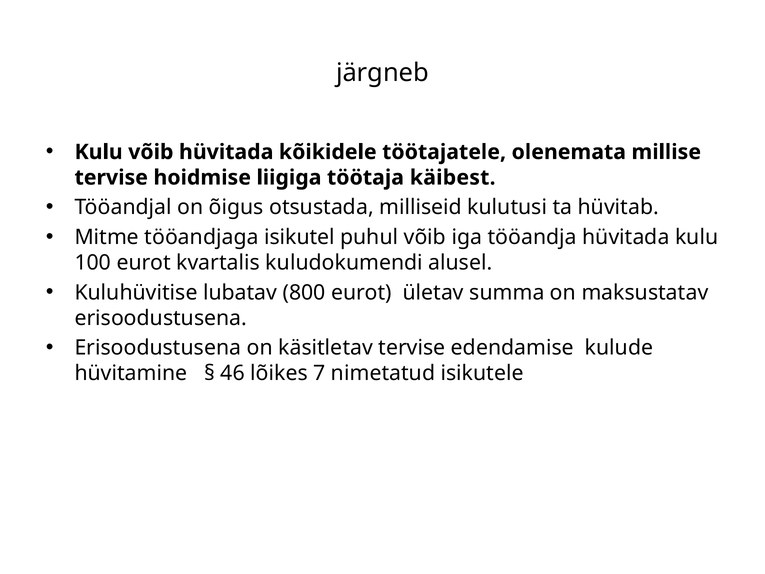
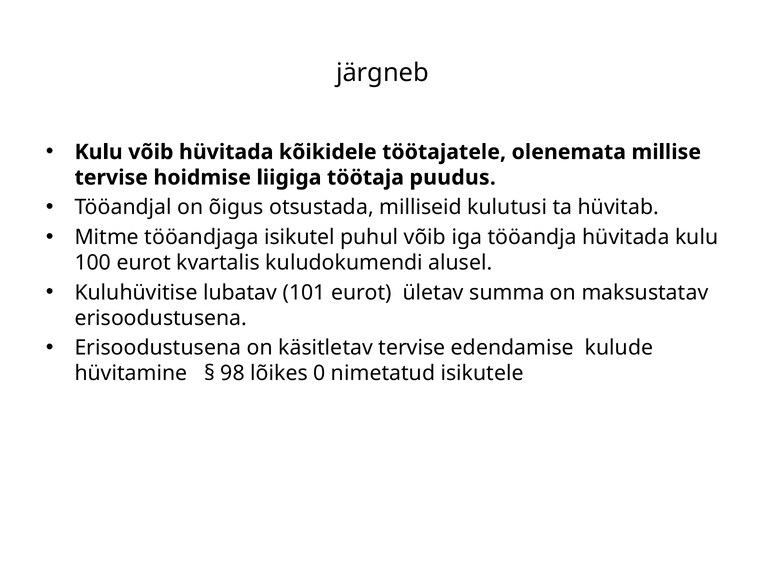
käibest: käibest -> puudus
800: 800 -> 101
46: 46 -> 98
7: 7 -> 0
